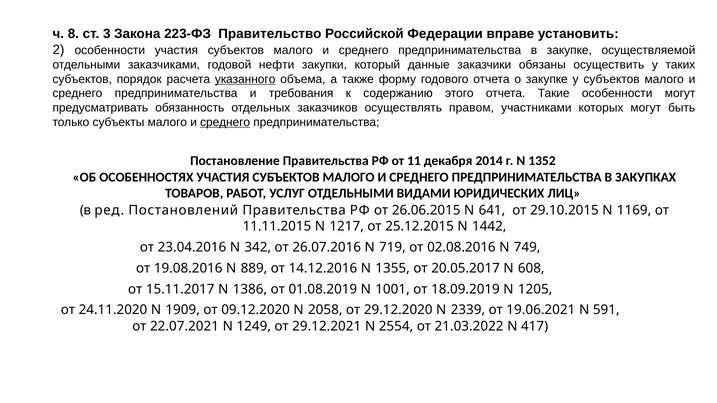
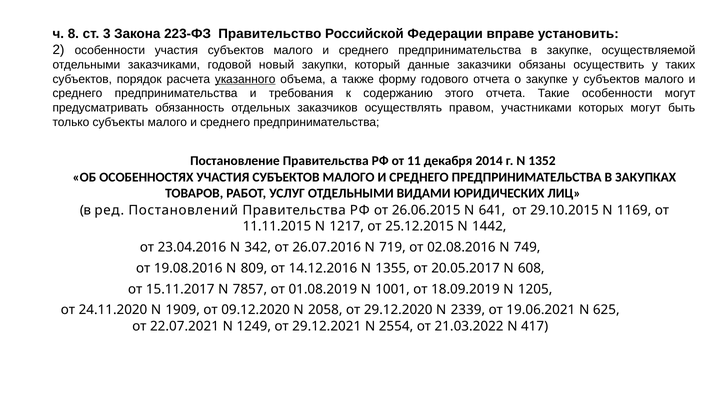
нефти: нефти -> новый
среднего at (225, 122) underline: present -> none
889: 889 -> 809
1386: 1386 -> 7857
591: 591 -> 625
